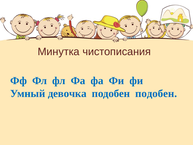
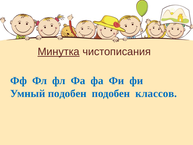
Минутка underline: none -> present
Умный девочка: девочка -> подобен
подобен подобен: подобен -> классов
